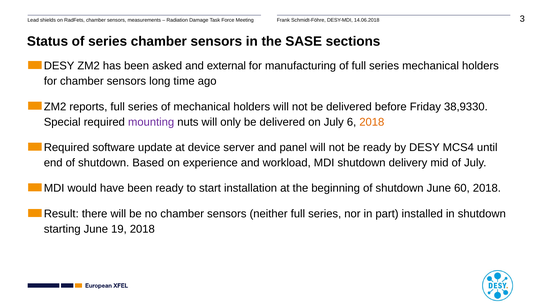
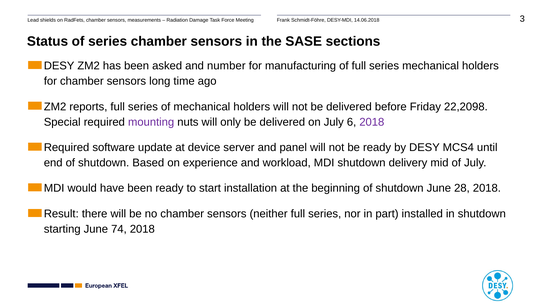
external: external -> number
38,9330: 38,9330 -> 22,2098
2018 at (372, 122) colour: orange -> purple
60: 60 -> 28
19: 19 -> 74
